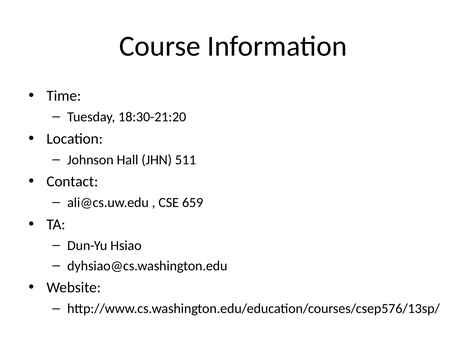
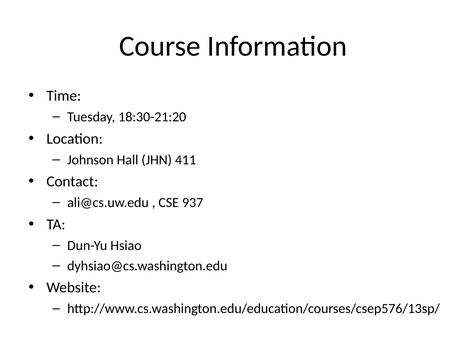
511: 511 -> 411
659: 659 -> 937
